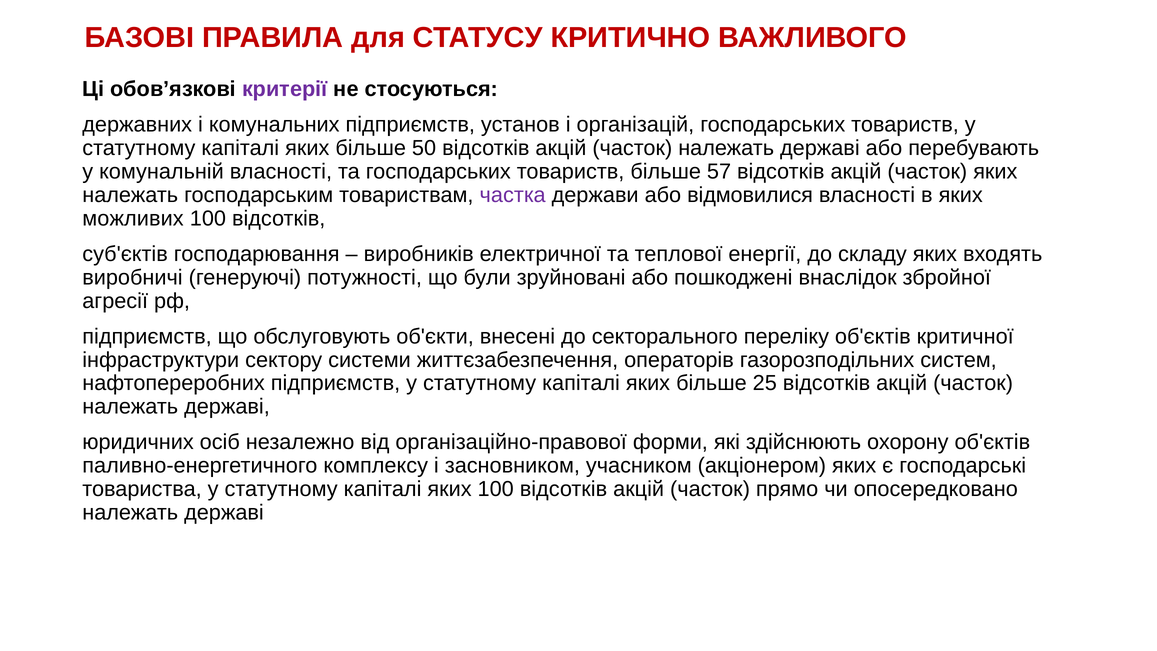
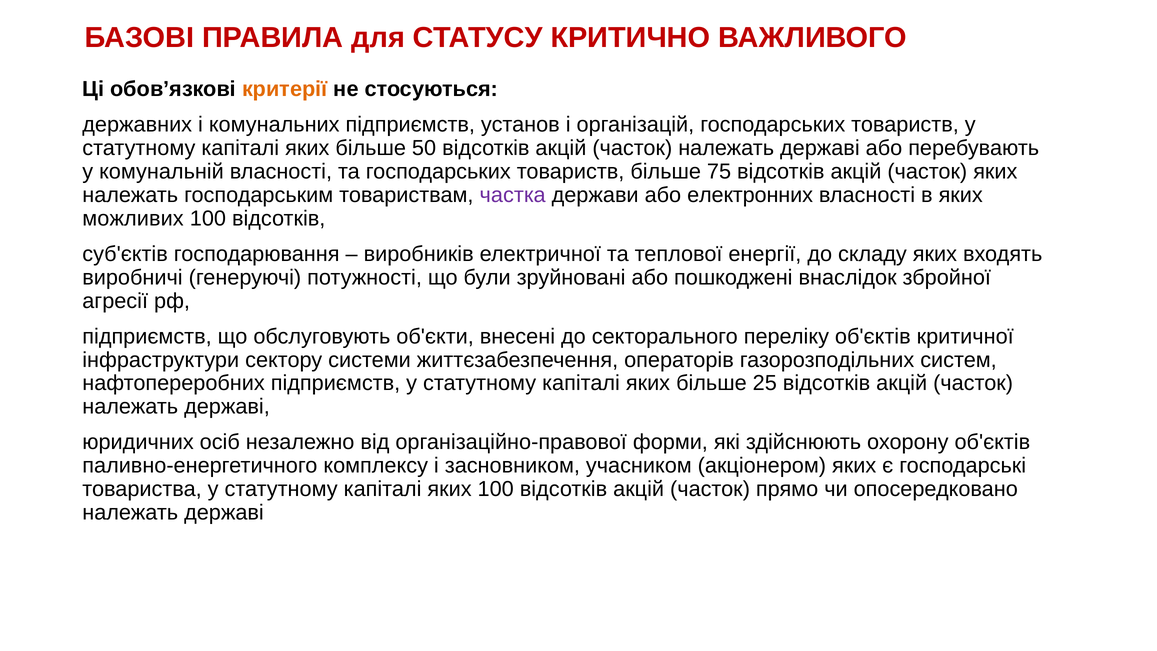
критерії colour: purple -> orange
57: 57 -> 75
відмовилися: відмовилися -> електронних
